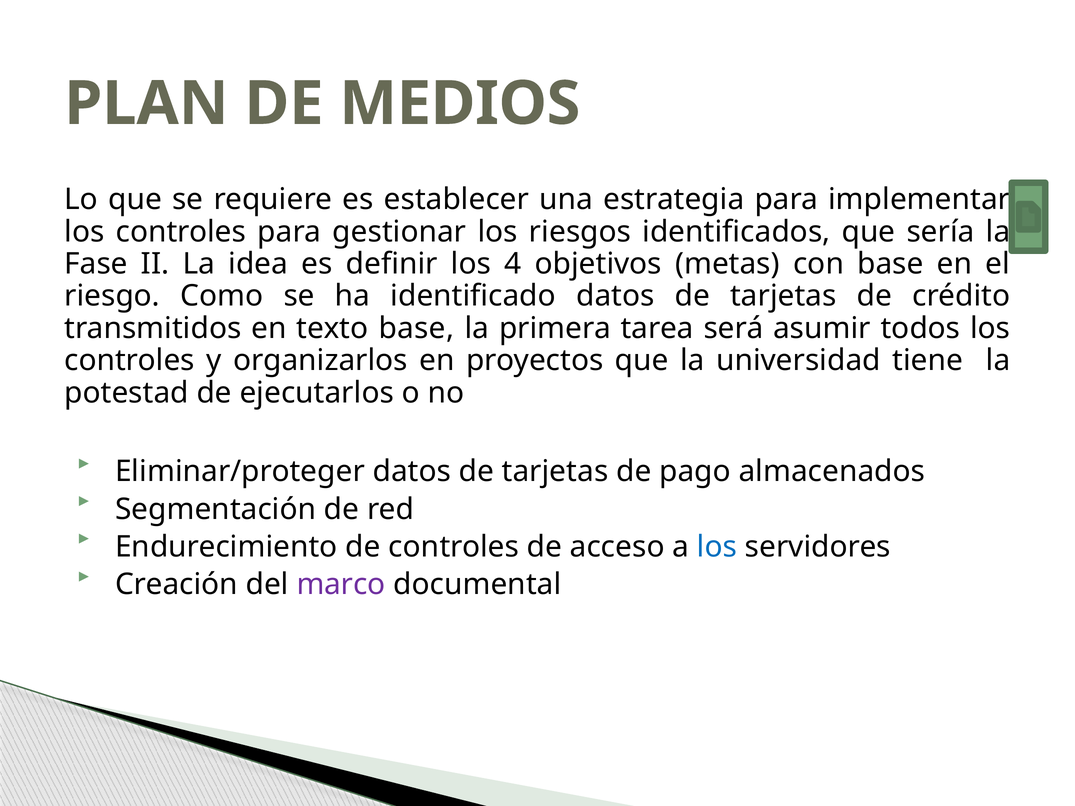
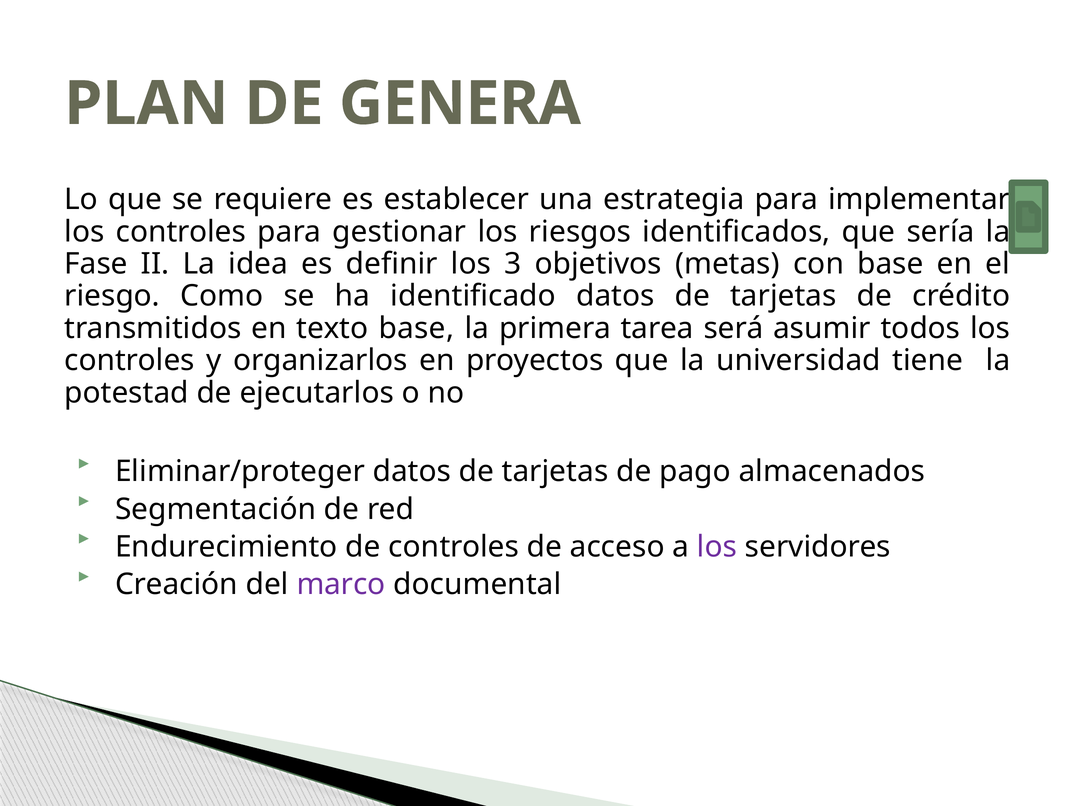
MEDIOS: MEDIOS -> GENERA
4: 4 -> 3
los at (717, 547) colour: blue -> purple
